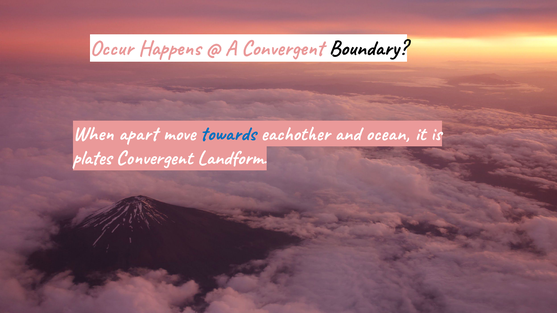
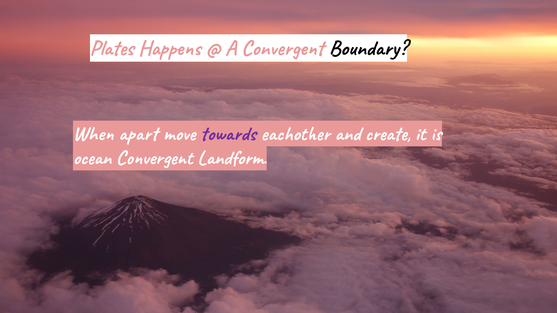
Occur: Occur -> Plates
towards colour: blue -> purple
ocean: ocean -> create
plates: plates -> ocean
